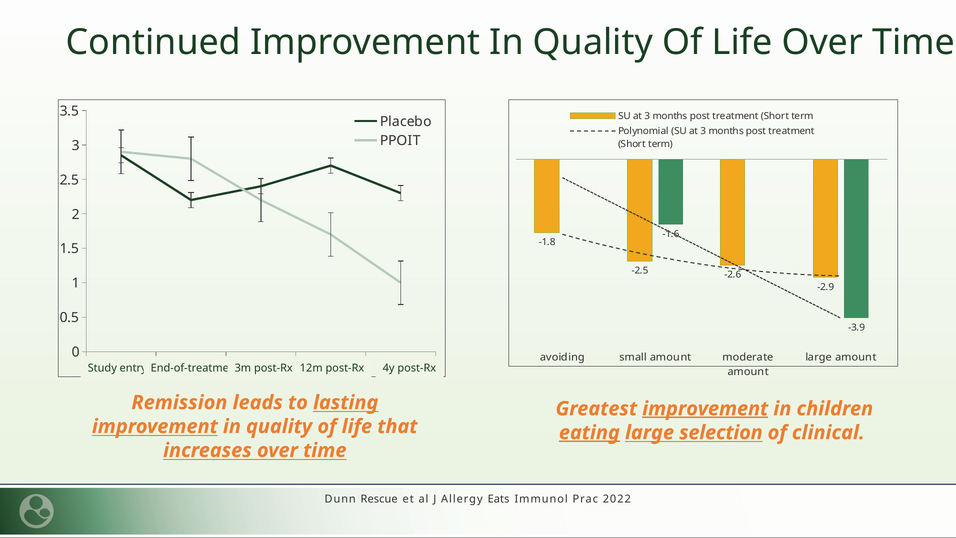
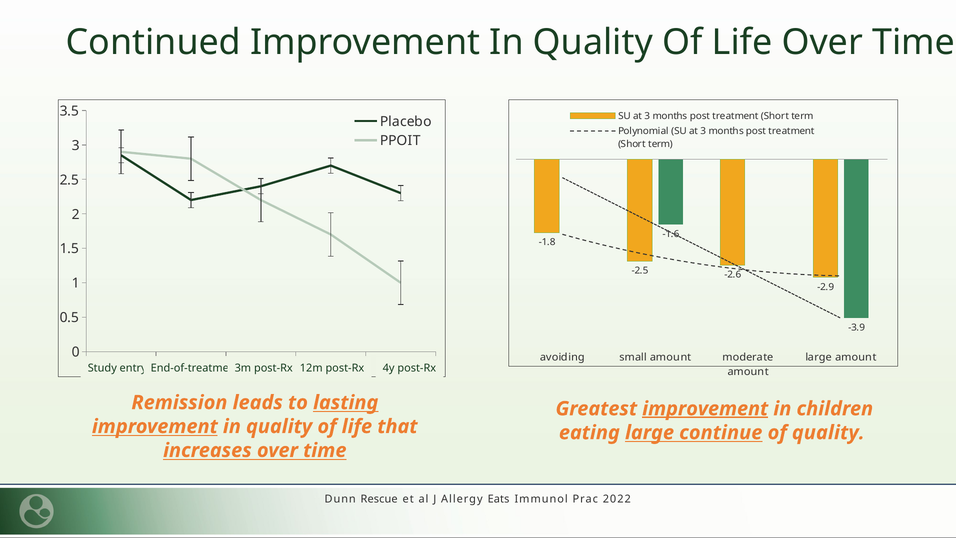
eating underline: present -> none
selection: selection -> continue
of clinical: clinical -> quality
